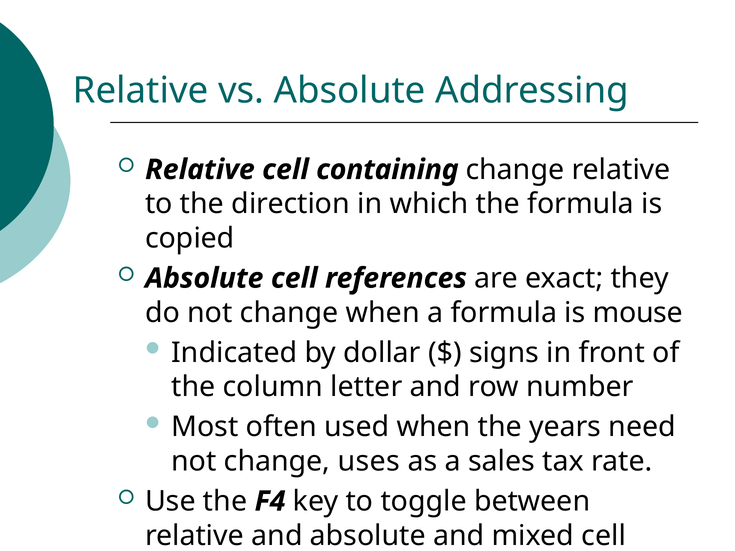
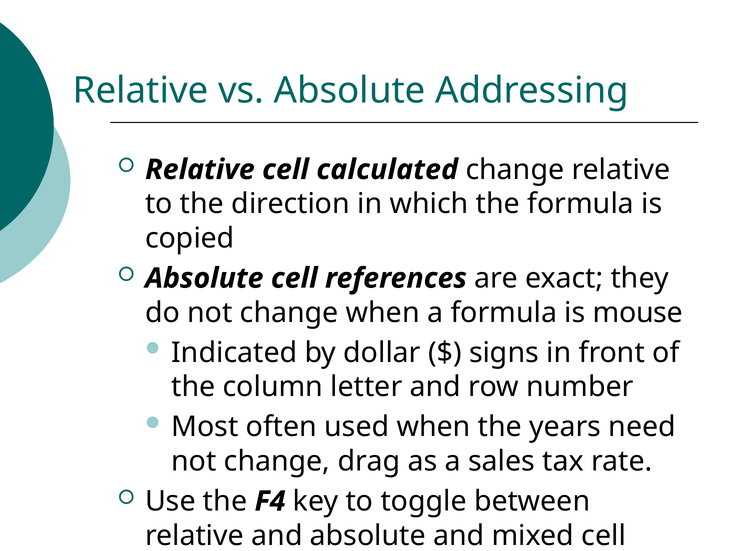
containing: containing -> calculated
uses: uses -> drag
